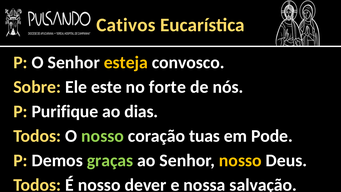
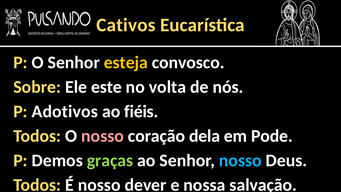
forte: forte -> volta
Purifique: Purifique -> Adotivos
dias: dias -> fiéis
nosso at (103, 136) colour: light green -> pink
tuas: tuas -> dela
nosso at (240, 160) colour: yellow -> light blue
